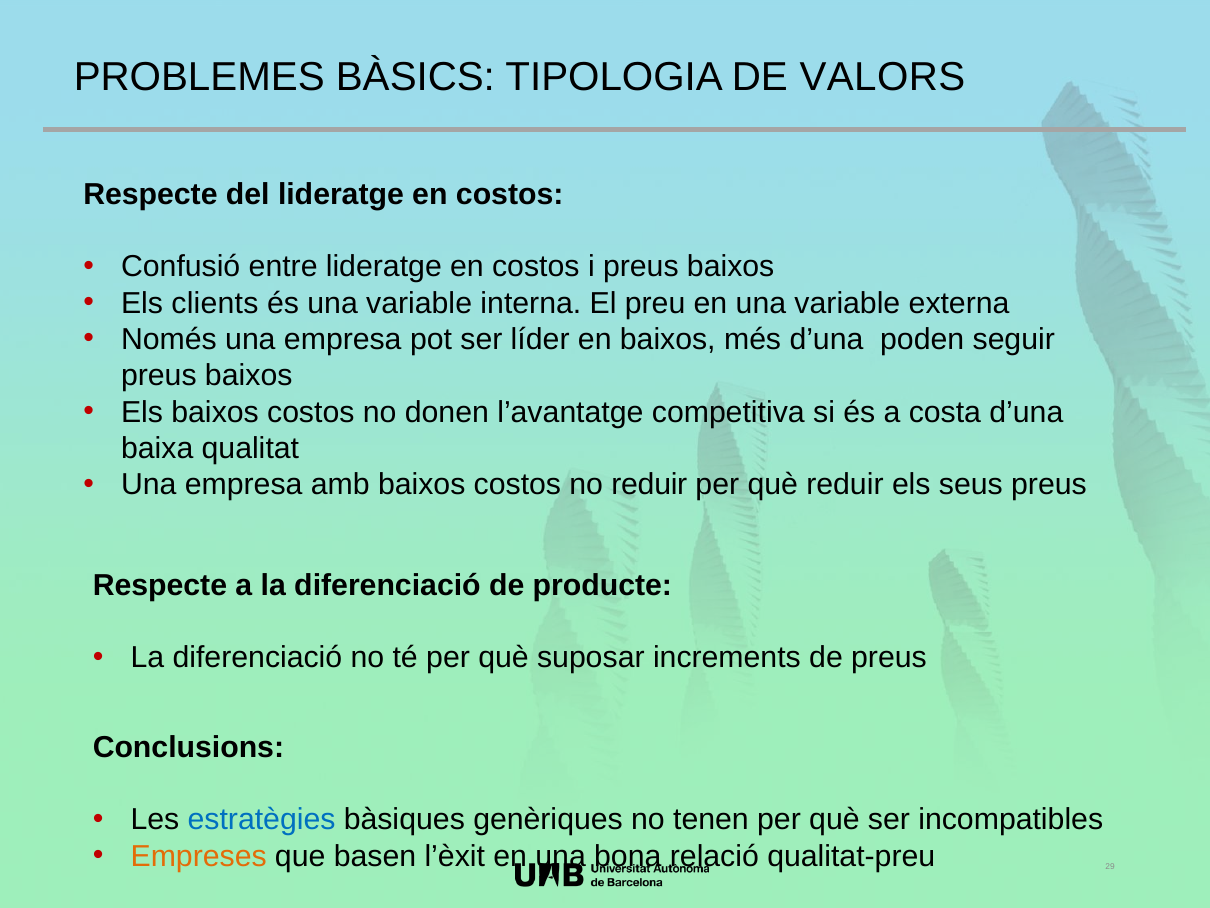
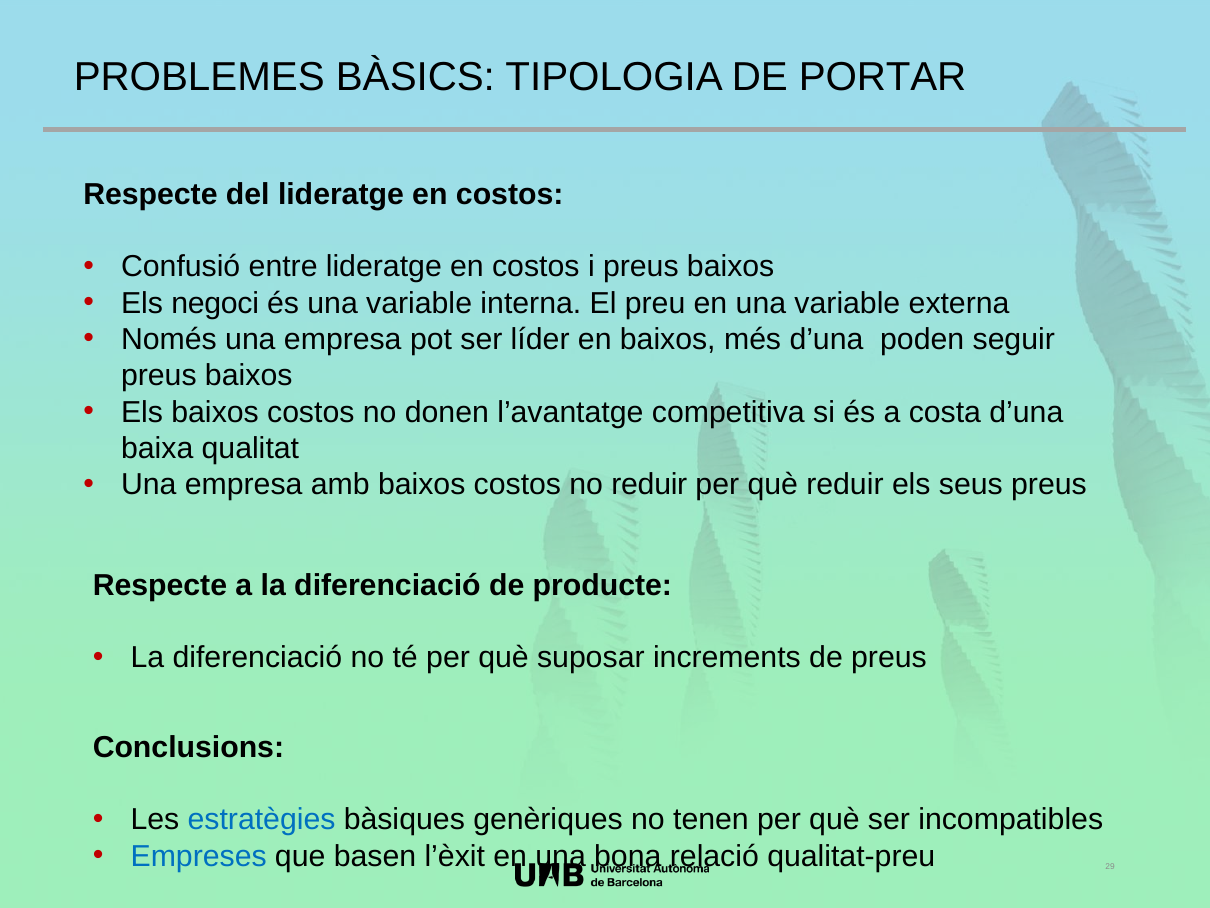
VALORS: VALORS -> PORTAR
clients: clients -> negoci
Empreses colour: orange -> blue
